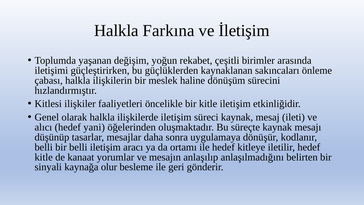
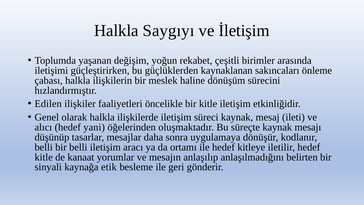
Farkına: Farkına -> Saygıyı
Kitlesi: Kitlesi -> Edilen
olur: olur -> etik
